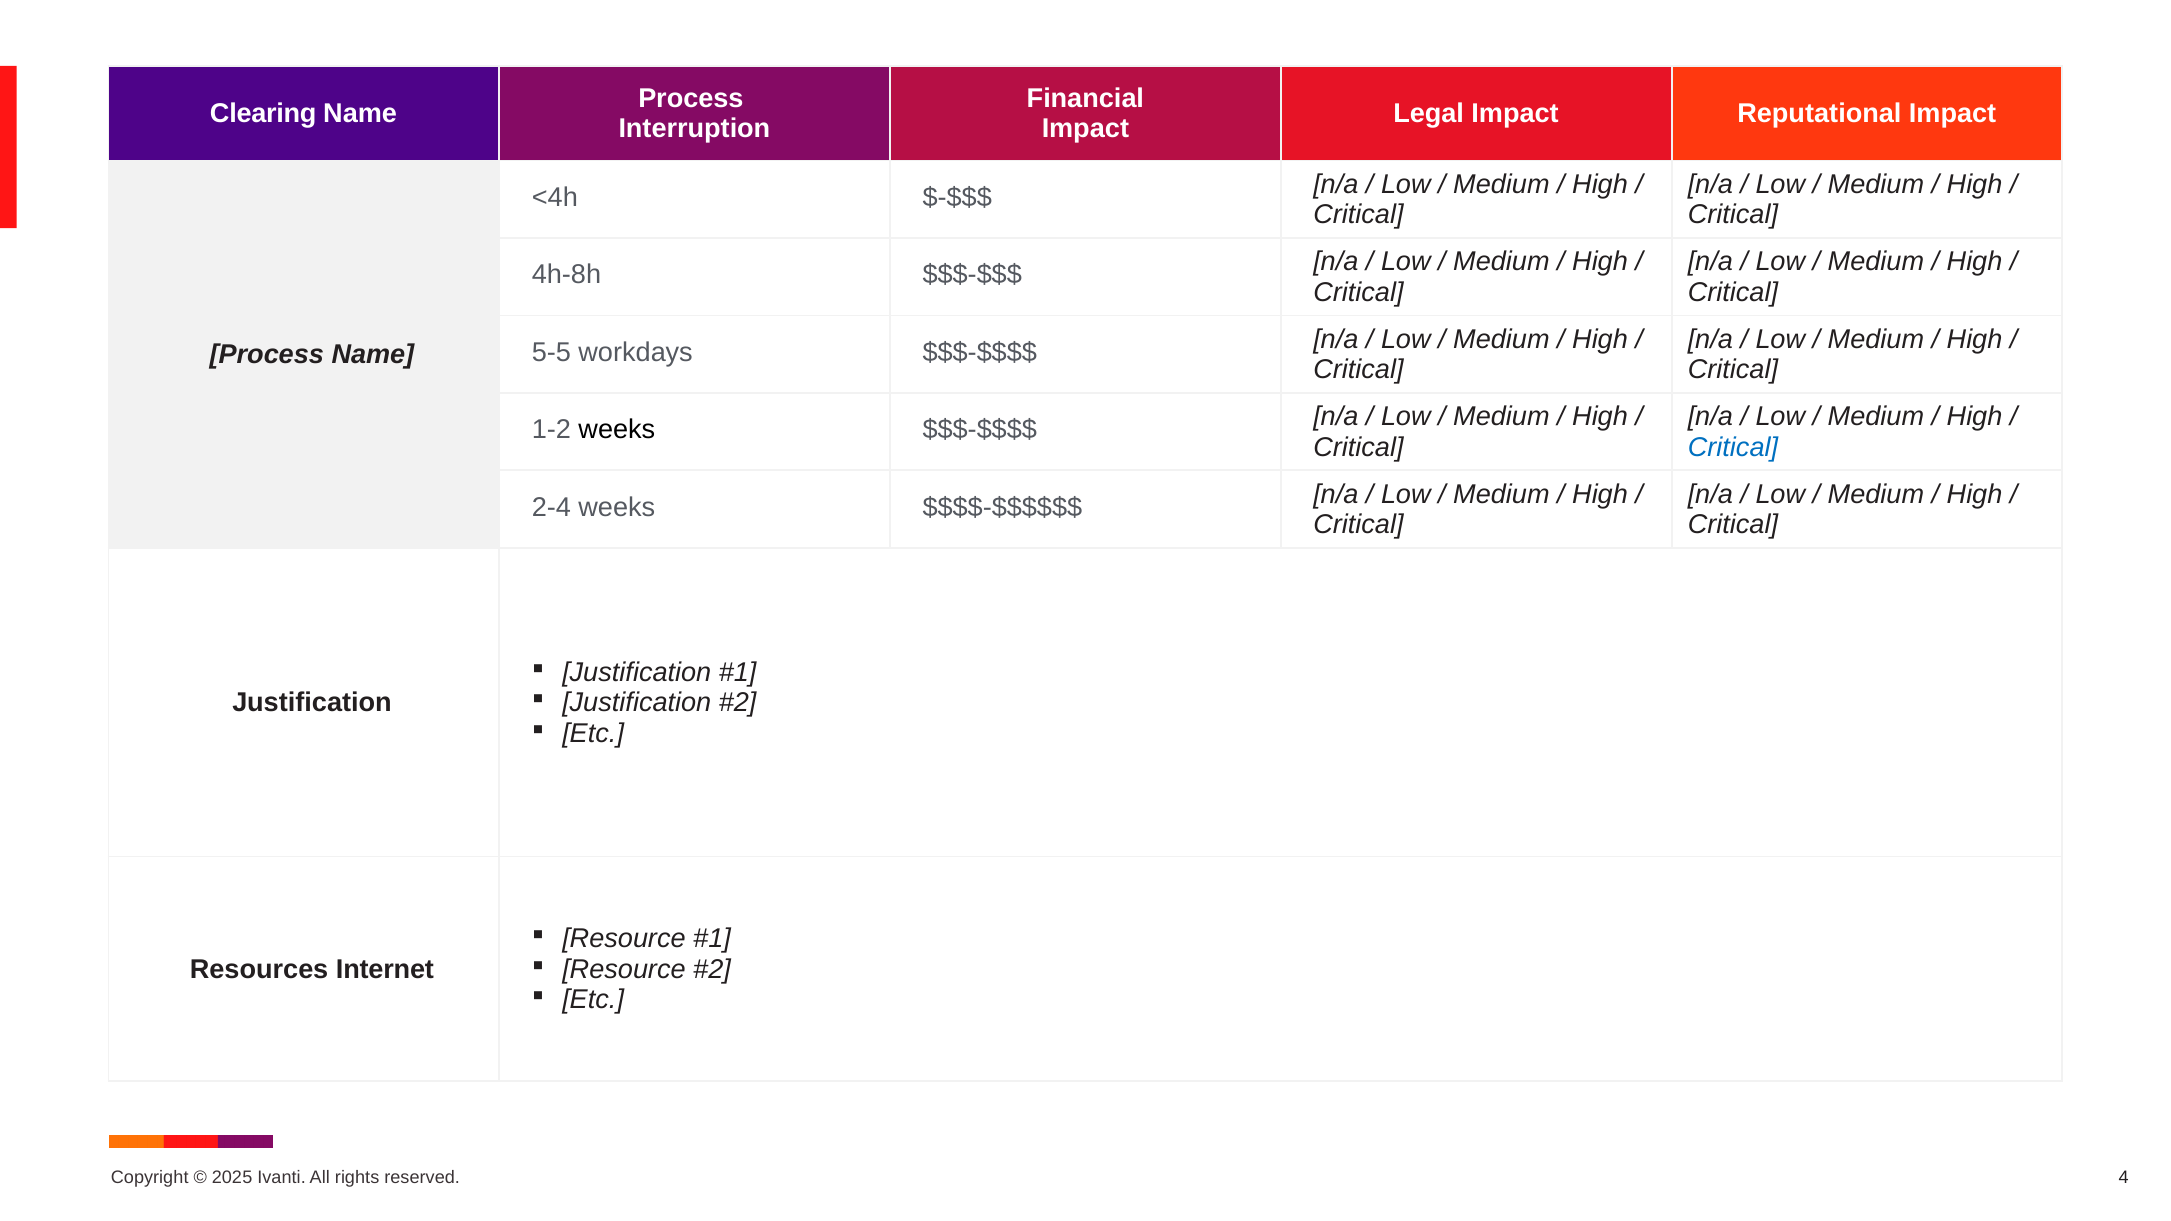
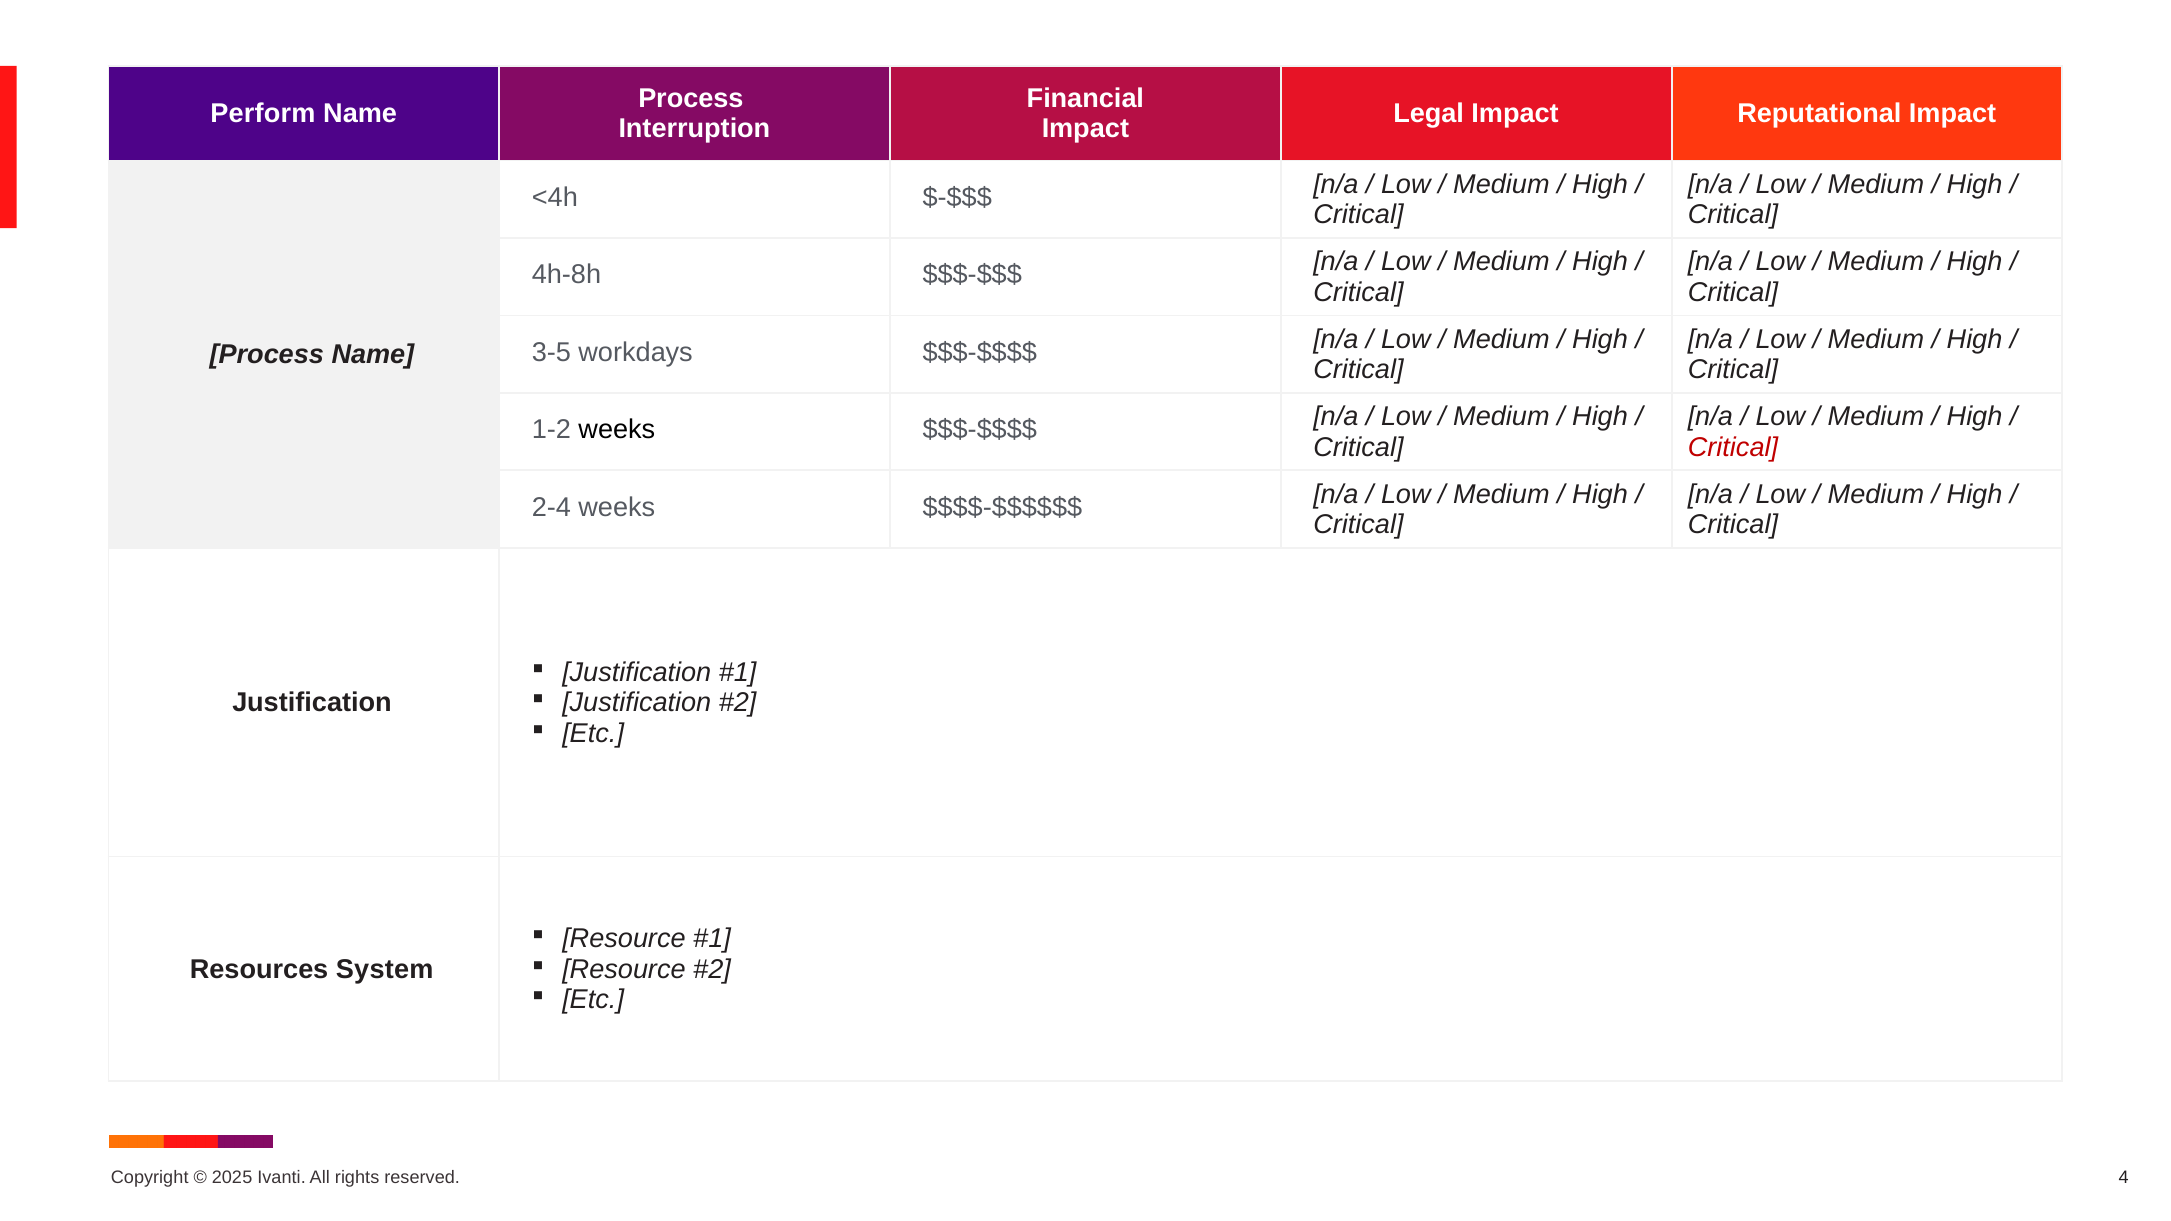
Clearing: Clearing -> Perform
5-5: 5-5 -> 3-5
Critical at (1733, 447) colour: blue -> red
Internet: Internet -> System
